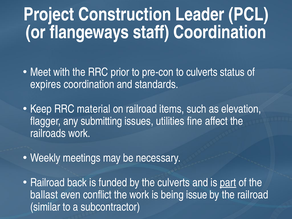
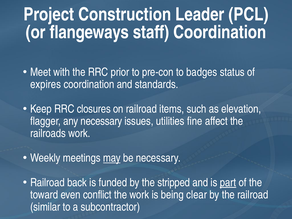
to culverts: culverts -> badges
material: material -> closures
any submitting: submitting -> necessary
may underline: none -> present
the culverts: culverts -> stripped
ballast: ballast -> toward
issue: issue -> clear
